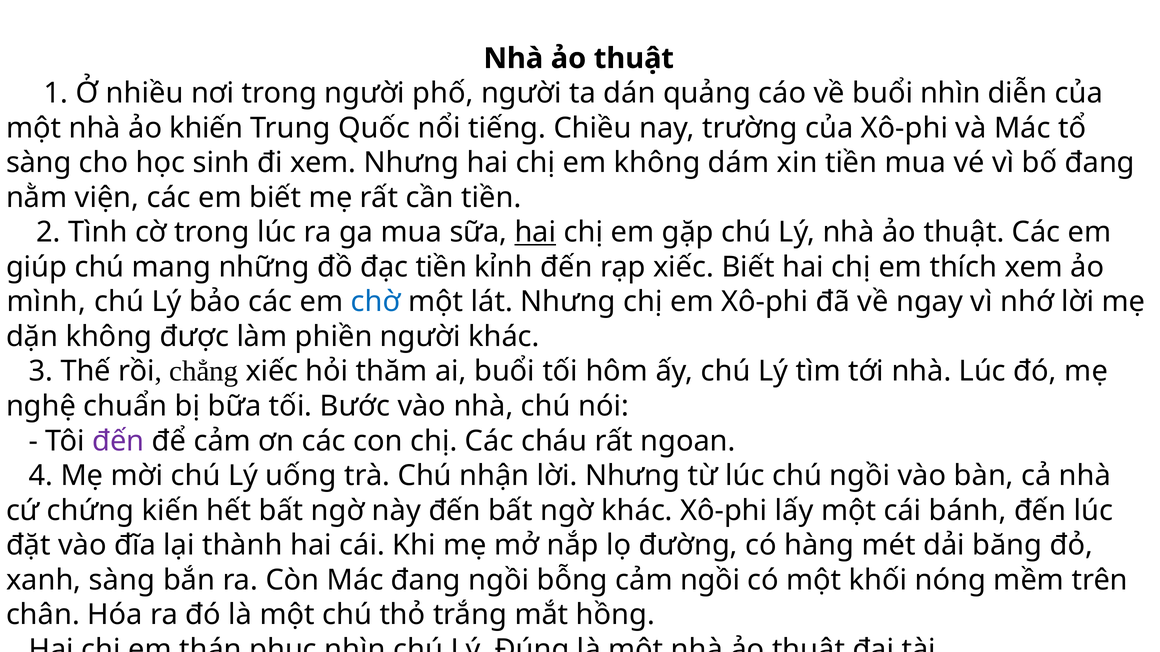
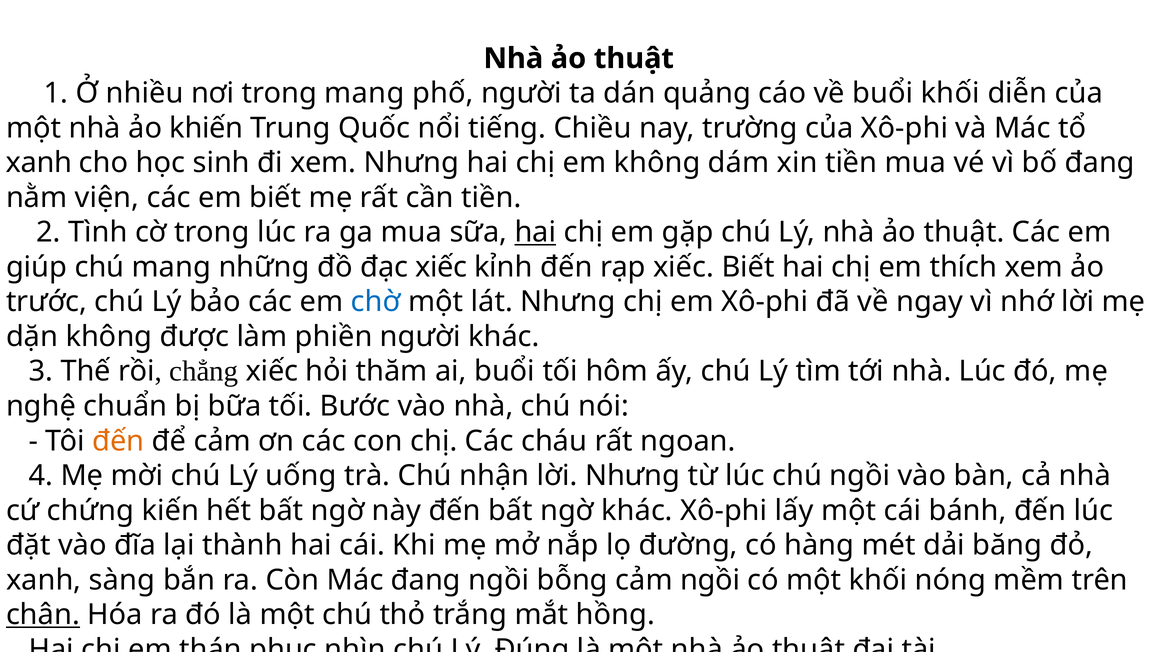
trong người: người -> mang
buổi nhìn: nhìn -> khối
sàng at (39, 163): sàng -> xanh
đạc tiền: tiền -> xiếc
mình: mình -> trước
đến at (118, 441) colour: purple -> orange
chân underline: none -> present
